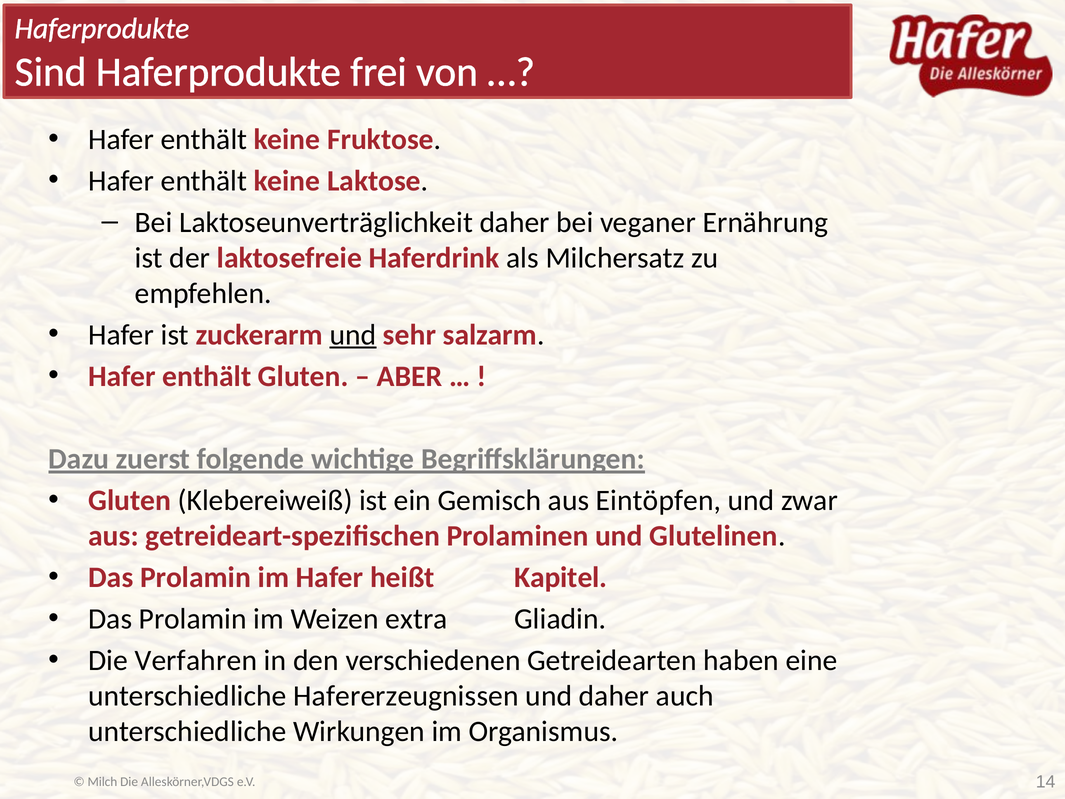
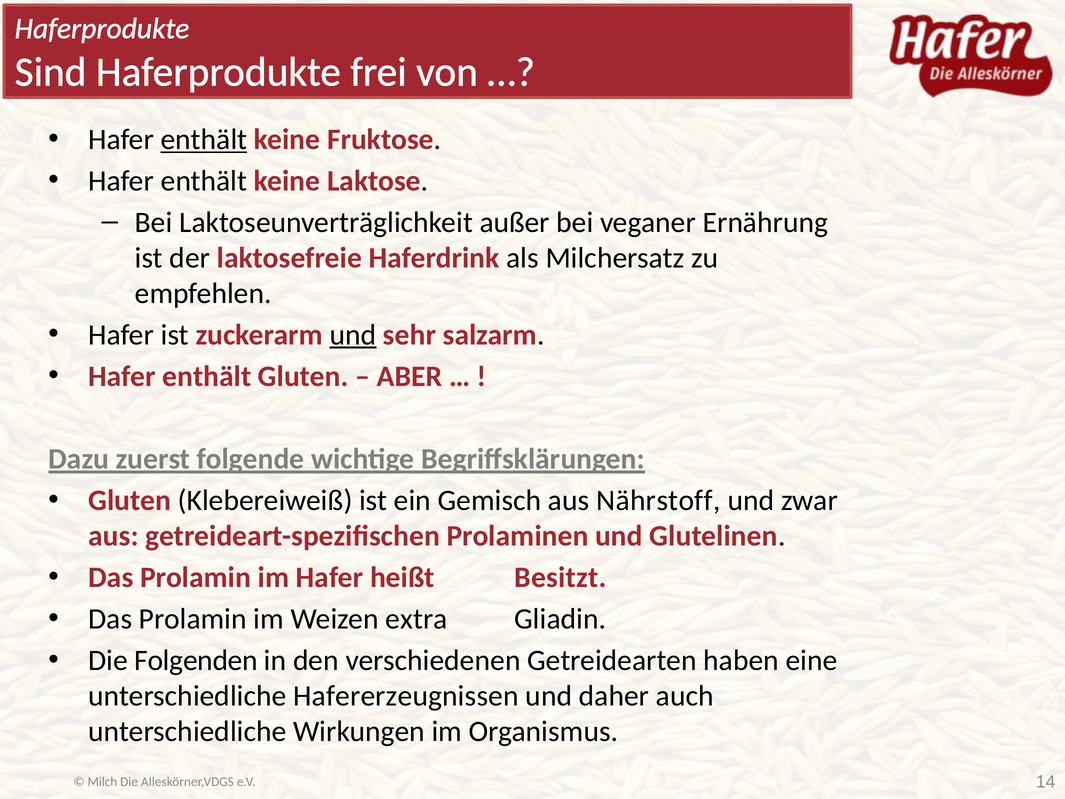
enthält at (204, 139) underline: none -> present
Laktoseunverträglichkeit daher: daher -> außer
Eintöpfen: Eintöpfen -> Nährstoff
Kapitel: Kapitel -> Besitzt
Verfahren: Verfahren -> Folgenden
